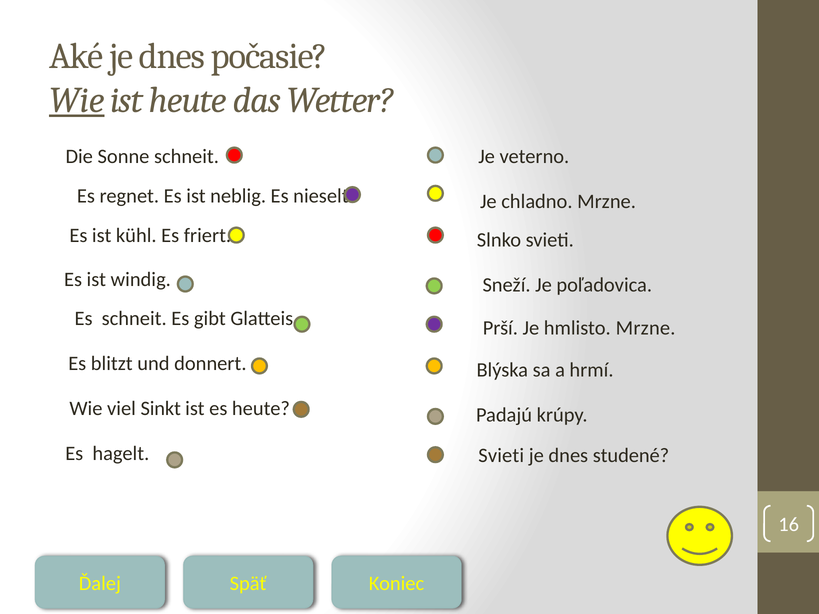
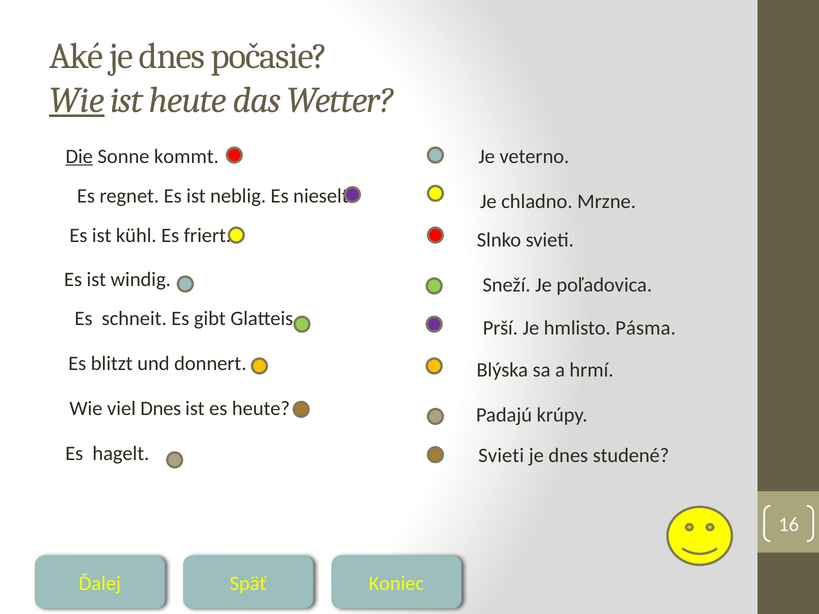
Die underline: none -> present
Sonne schneit: schneit -> kommt
hmlisto Mrzne: Mrzne -> Pásma
viel Sinkt: Sinkt -> Dnes
